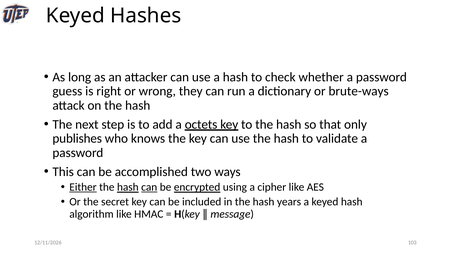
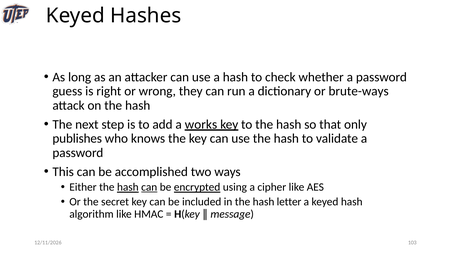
octets: octets -> works
Either underline: present -> none
years: years -> letter
